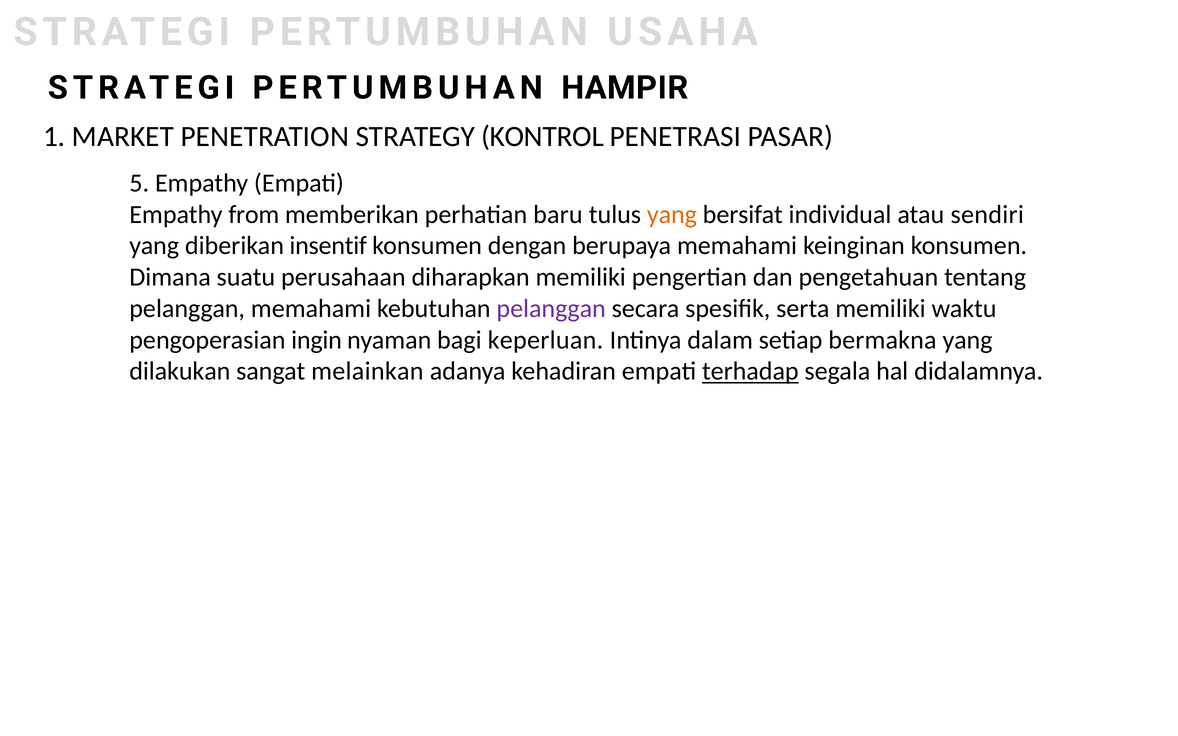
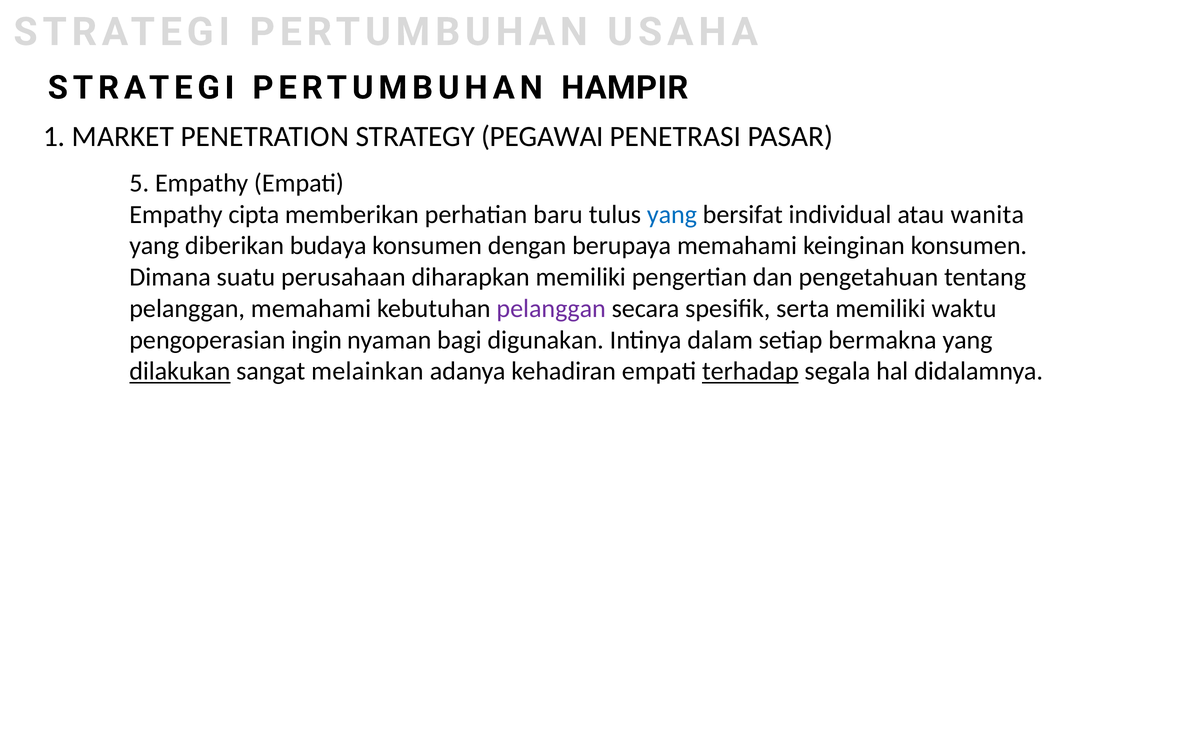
KONTROL: KONTROL -> PEGAWAI
from: from -> cipta
yang at (672, 214) colour: orange -> blue
sendiri: sendiri -> wanita
insentif: insentif -> budaya
keperluan: keperluan -> digunakan
dilakukan underline: none -> present
